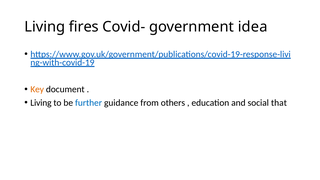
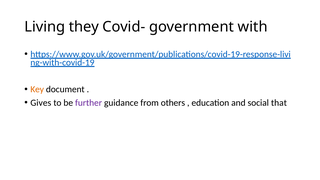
fires: fires -> they
idea: idea -> with
Living at (41, 103): Living -> Gives
further colour: blue -> purple
